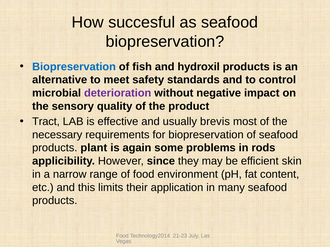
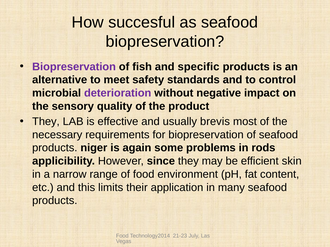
Biopreservation at (74, 67) colour: blue -> purple
hydroxil: hydroxil -> specific
Tract at (46, 122): Tract -> They
plant: plant -> niger
